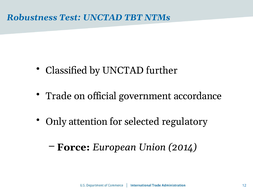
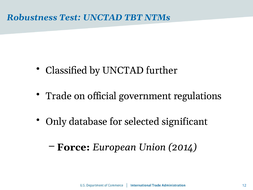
accordance: accordance -> regulations
attention: attention -> database
regulatory: regulatory -> significant
